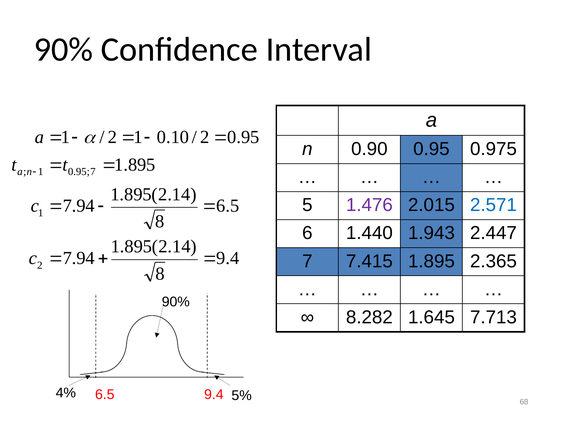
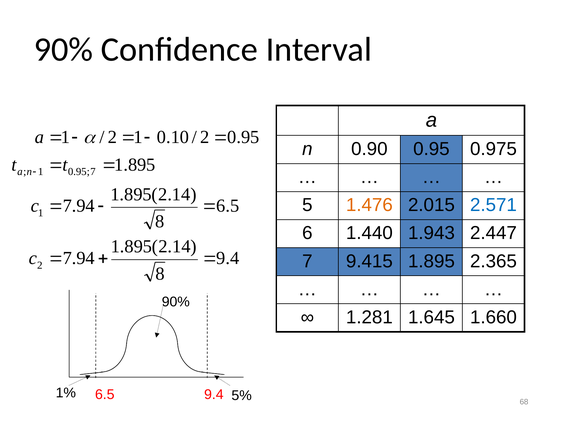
1.476 colour: purple -> orange
7.415: 7.415 -> 9.415
8.282: 8.282 -> 1.281
7.713: 7.713 -> 1.660
4%: 4% -> 1%
